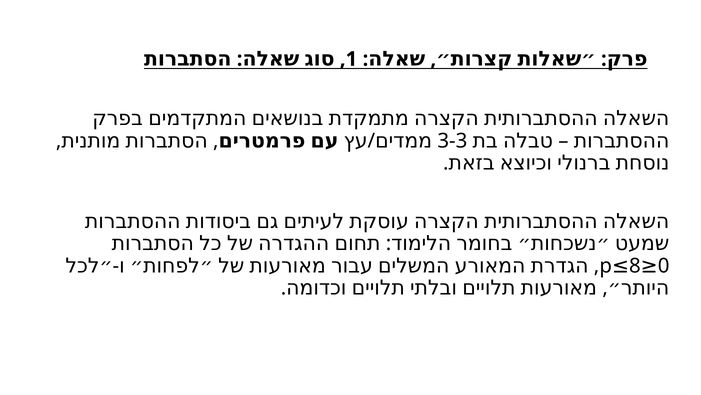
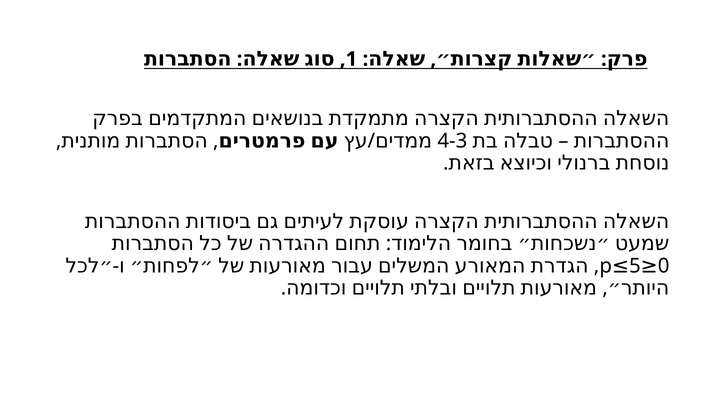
3-3: 3-3 -> 4-3
8: 8 -> 5
